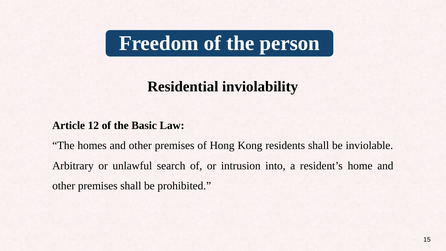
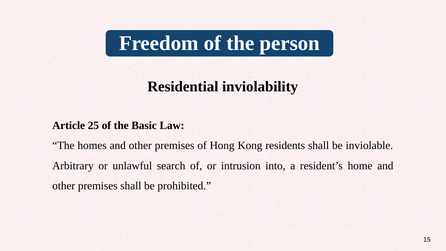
12: 12 -> 25
